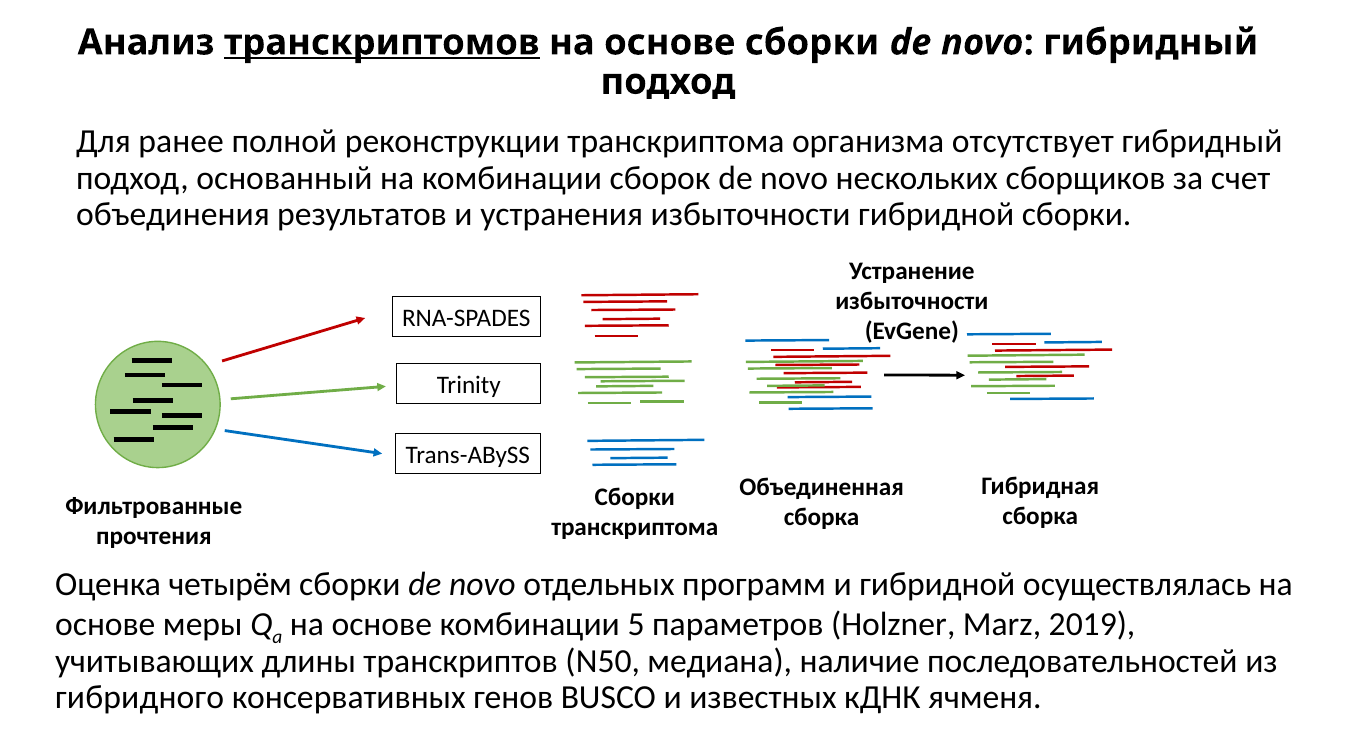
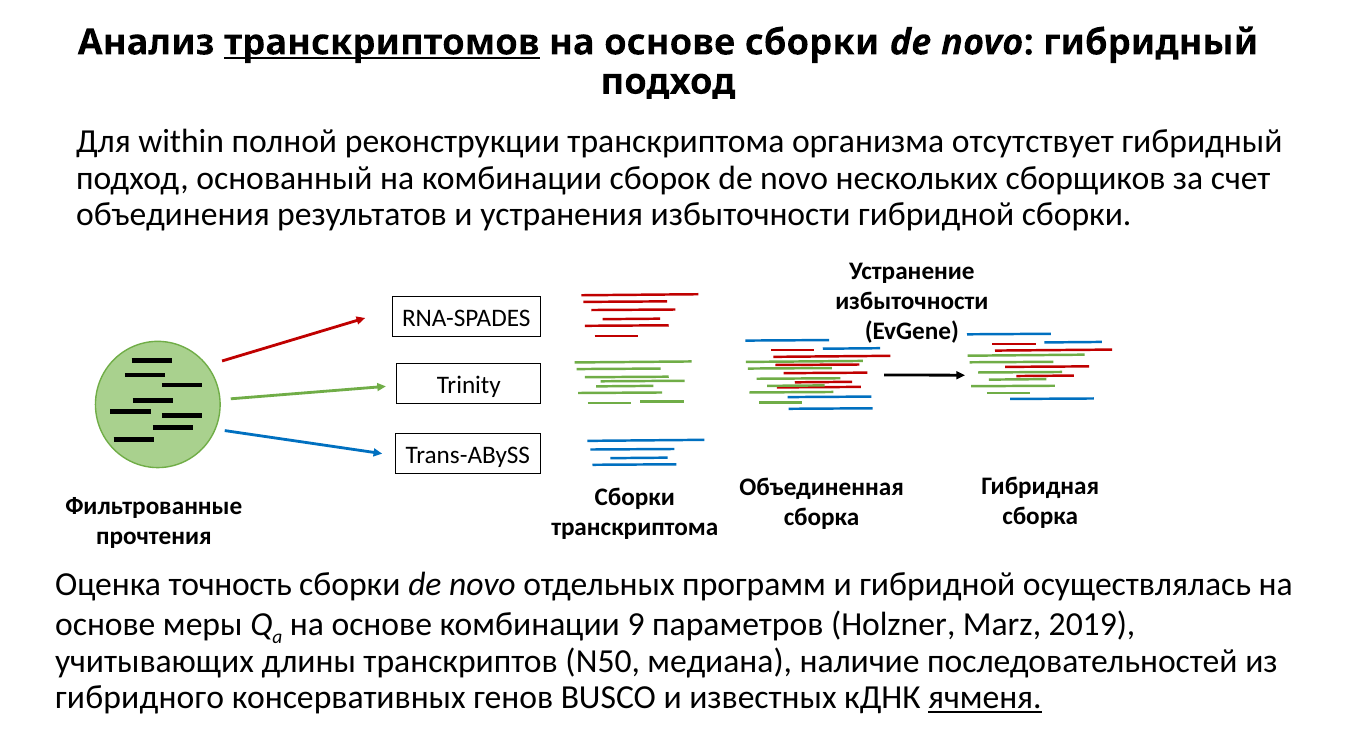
ранее: ранее -> within
четырём: четырём -> точность
5: 5 -> 9
ячменя underline: none -> present
